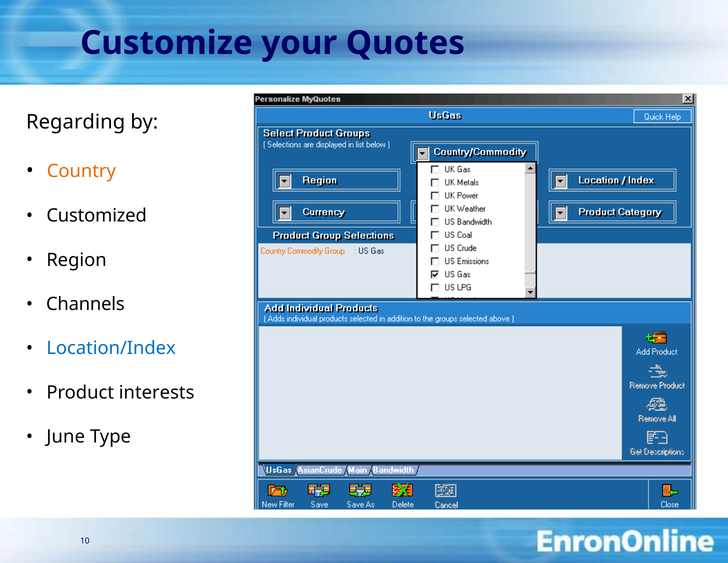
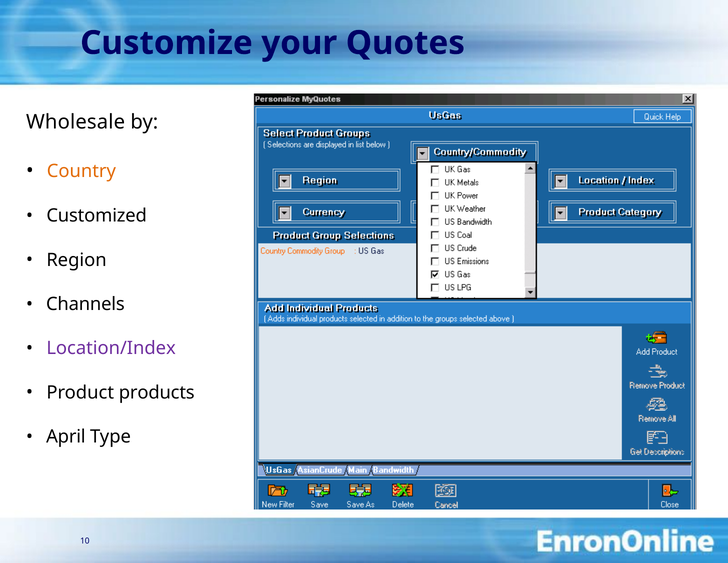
Regarding: Regarding -> Wholesale
Location/Index colour: blue -> purple
interests: interests -> products
June: June -> April
